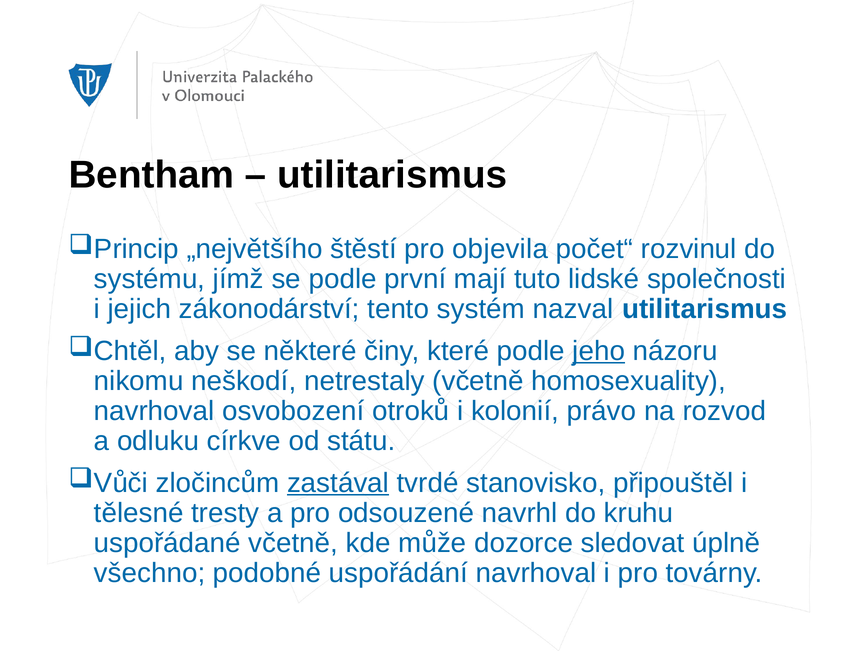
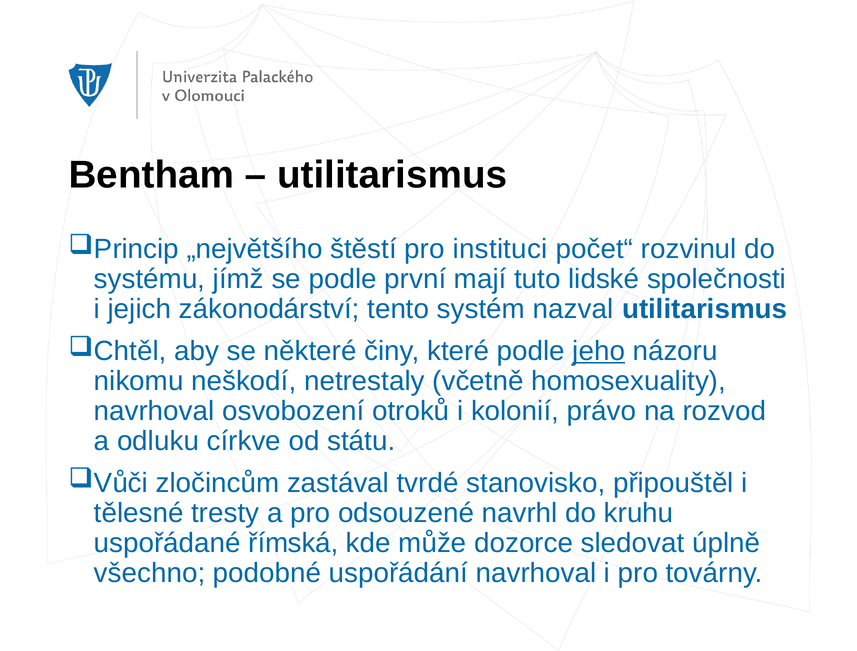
objevila: objevila -> instituci
zastával underline: present -> none
uspořádané včetně: včetně -> římská
